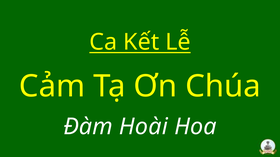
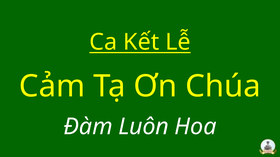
Hoài: Hoài -> Luôn
